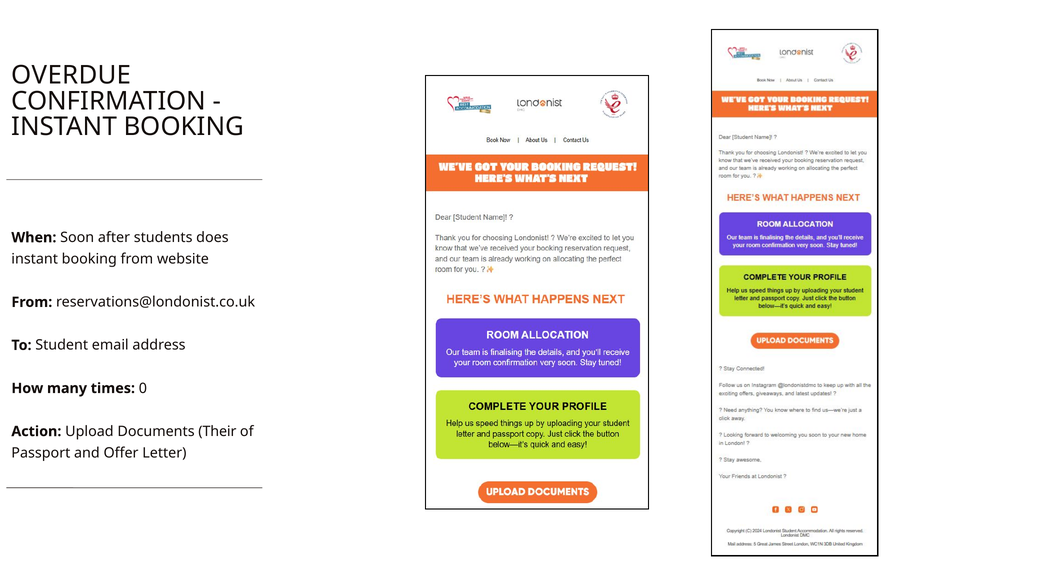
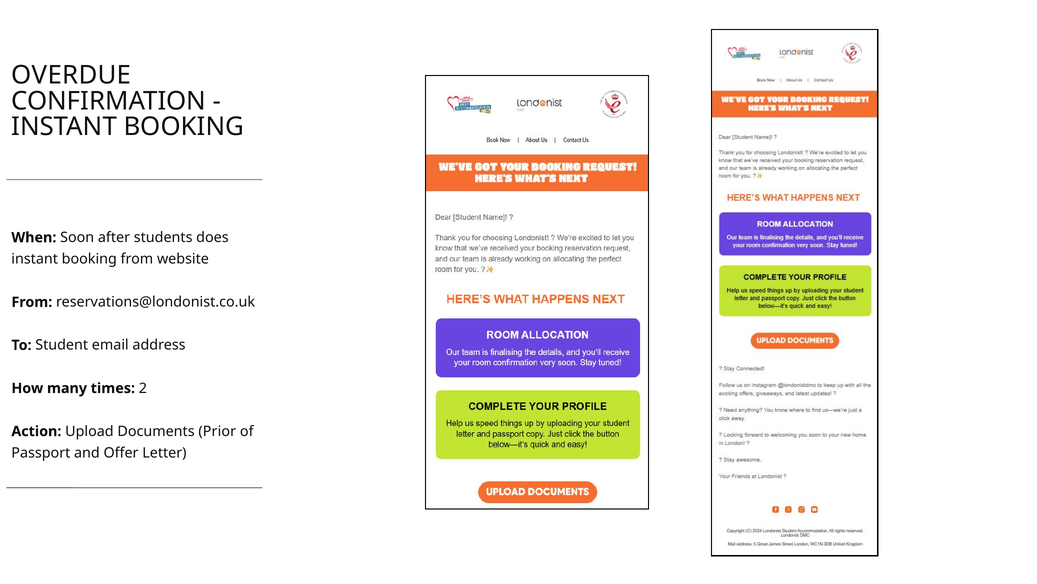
0: 0 -> 2
Their: Their -> Prior
